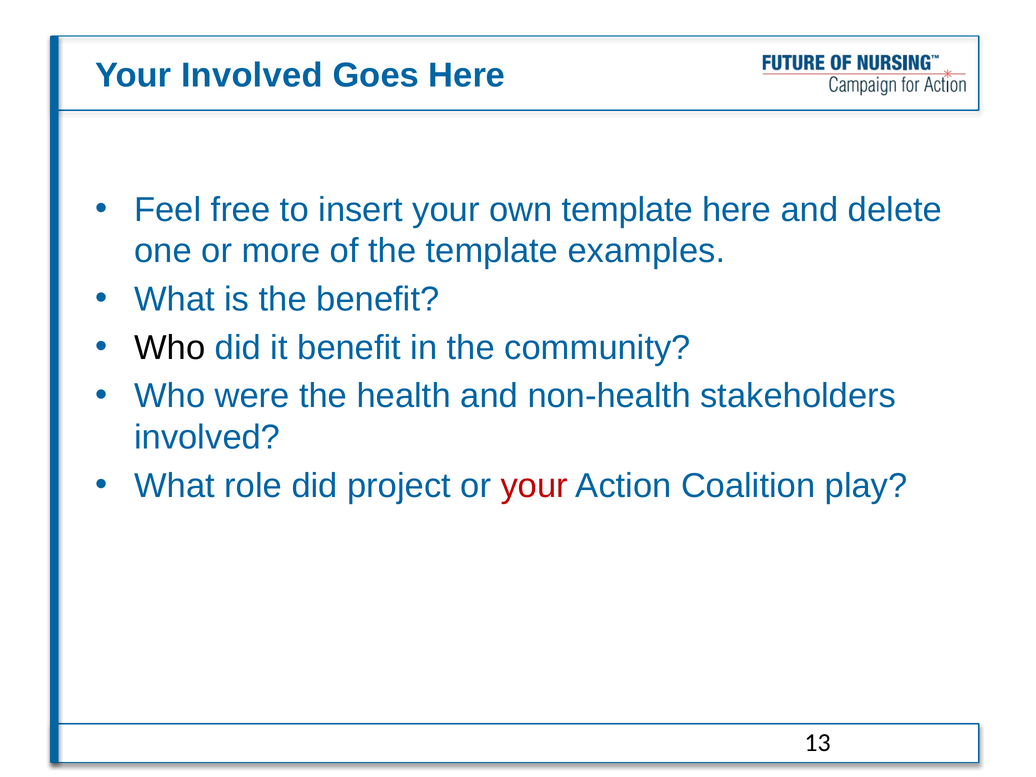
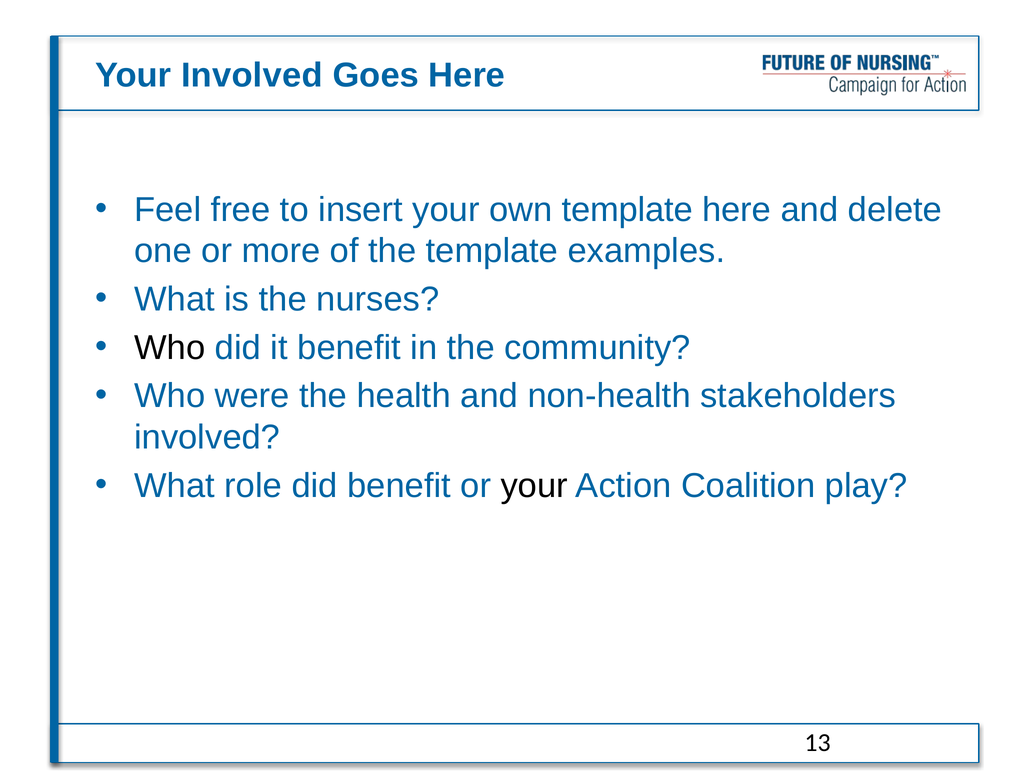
the benefit: benefit -> nurses
did project: project -> benefit
your at (534, 486) colour: red -> black
